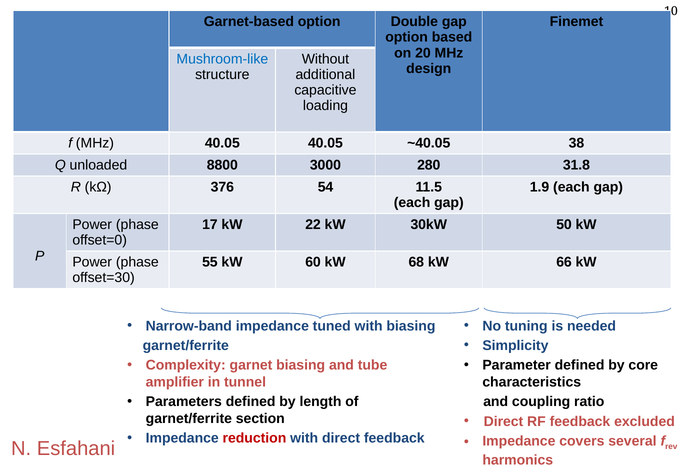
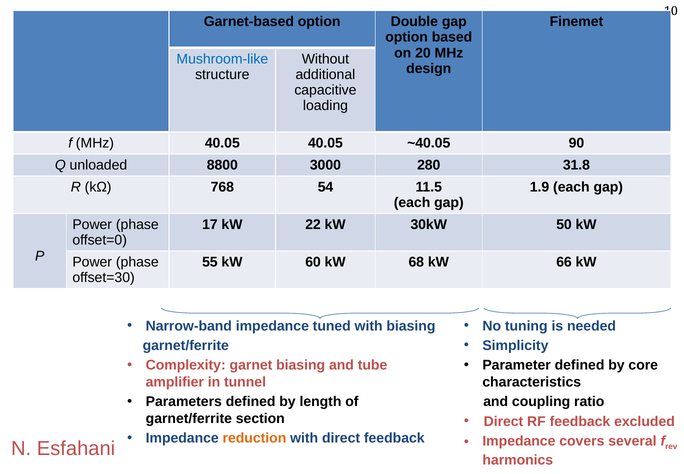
38: 38 -> 90
376: 376 -> 768
reduction colour: red -> orange
